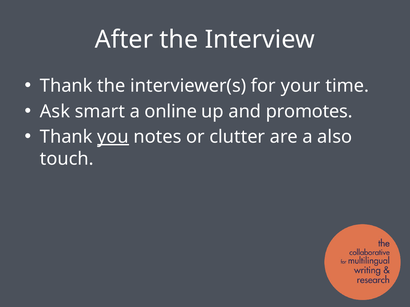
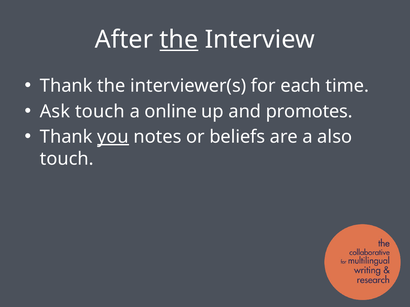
the at (179, 40) underline: none -> present
your: your -> each
Ask smart: smart -> touch
clutter: clutter -> beliefs
